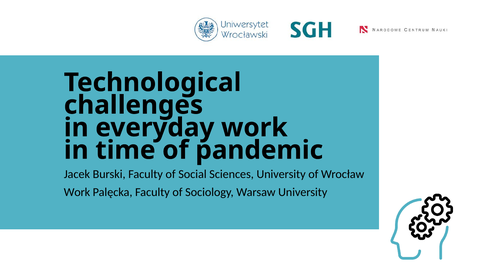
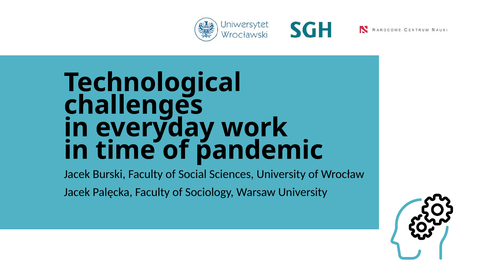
Work at (77, 192): Work -> Jacek
